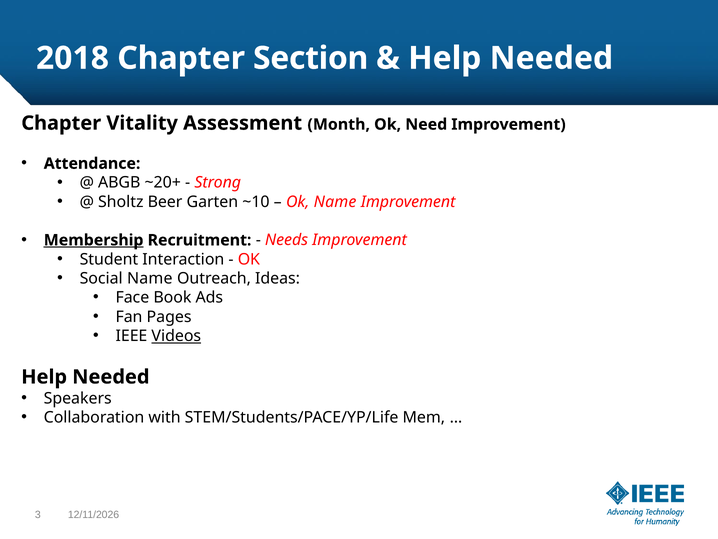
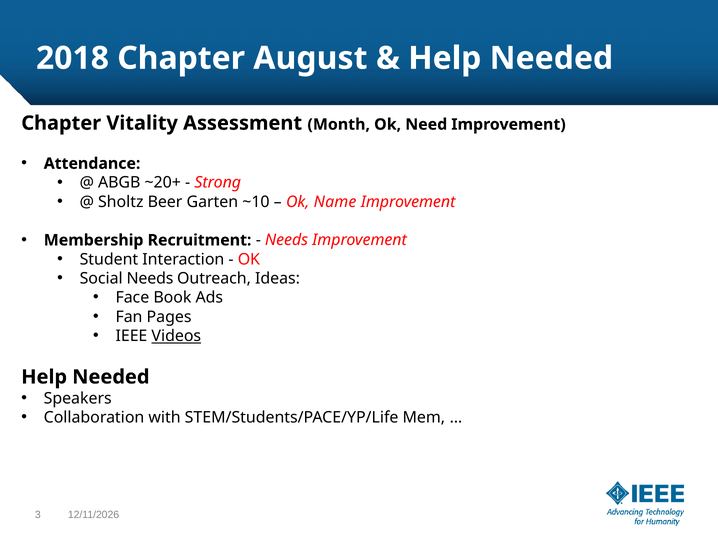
Section: Section -> August
Membership underline: present -> none
Social Name: Name -> Needs
